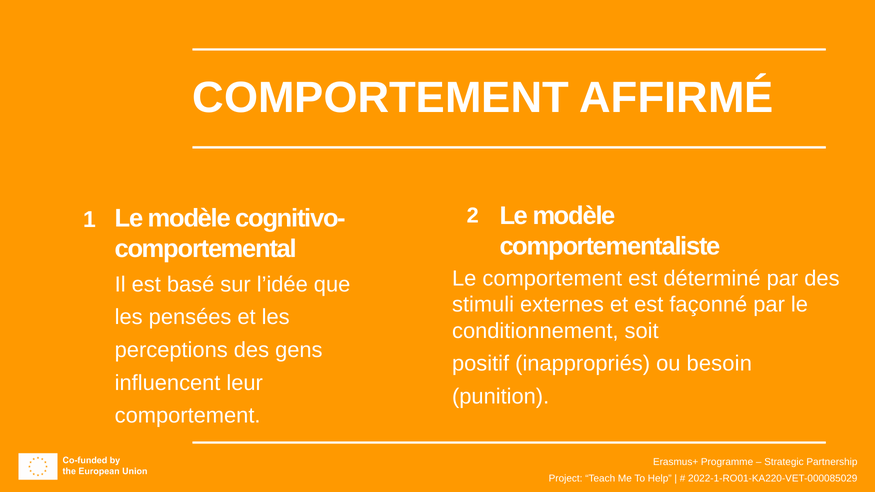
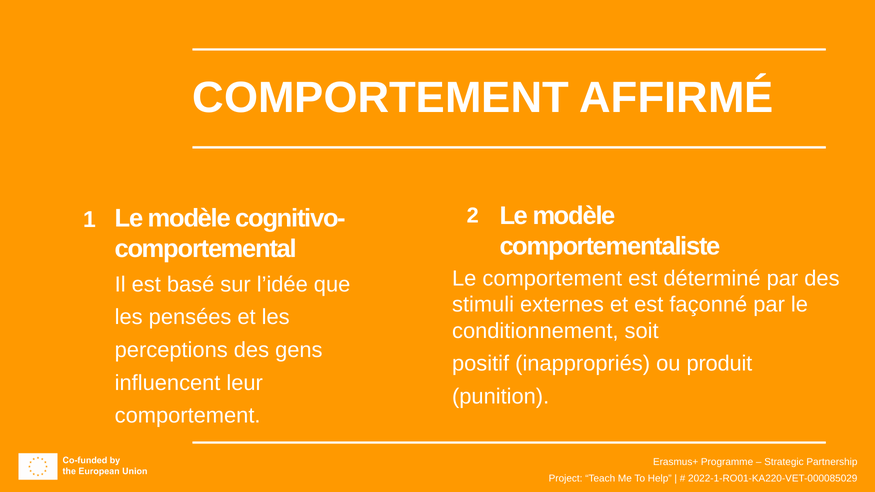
besoin: besoin -> produit
